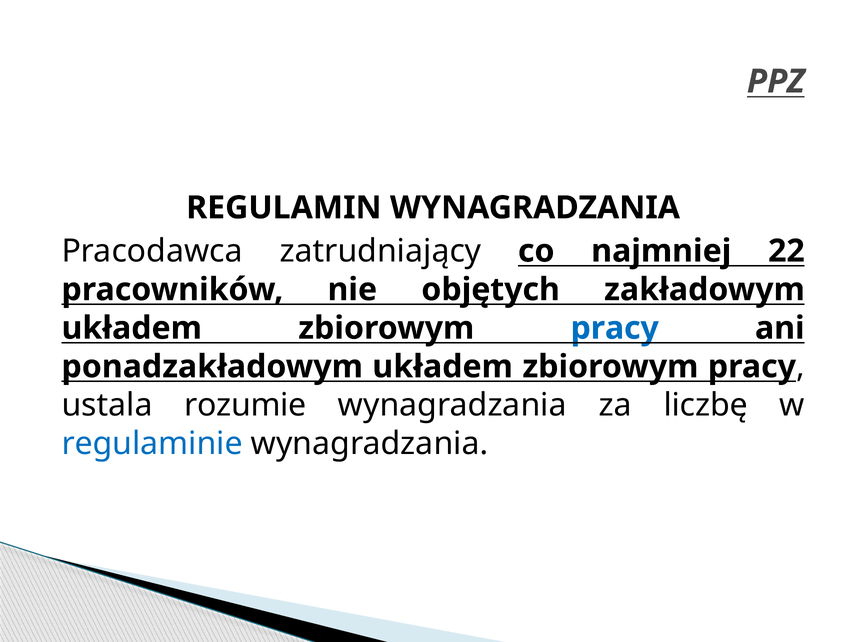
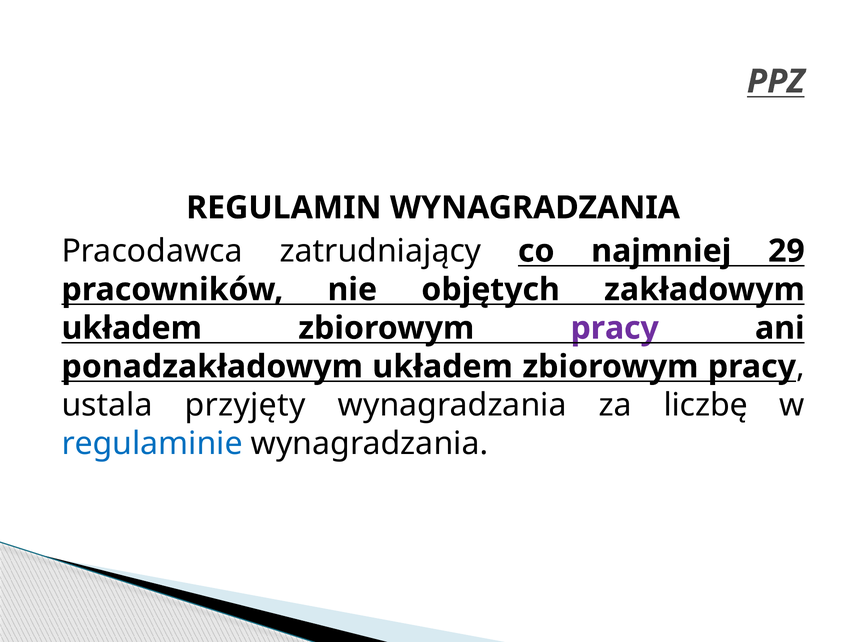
22: 22 -> 29
pracy at (615, 328) colour: blue -> purple
rozumie: rozumie -> przyjęty
